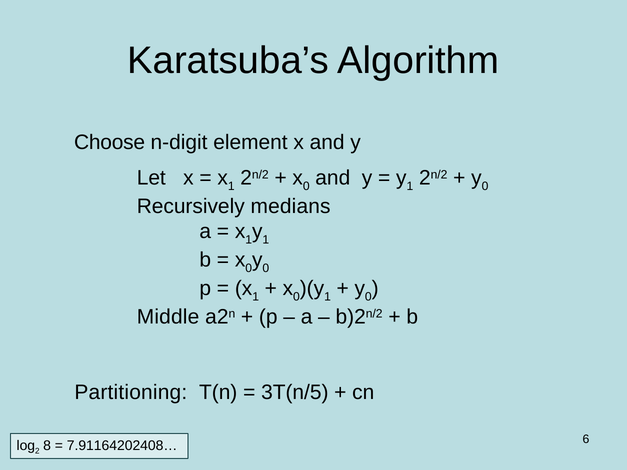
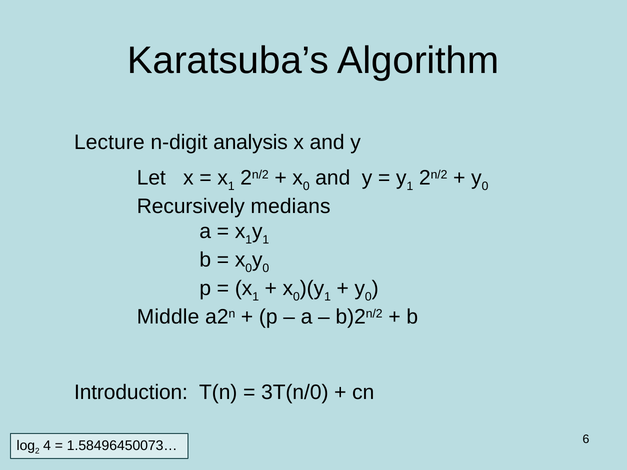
Choose: Choose -> Lecture
element: element -> analysis
Partitioning: Partitioning -> Introduction
3T(n/5: 3T(n/5 -> 3T(n/0
8: 8 -> 4
7.91164202408…: 7.91164202408… -> 1.58496450073…
